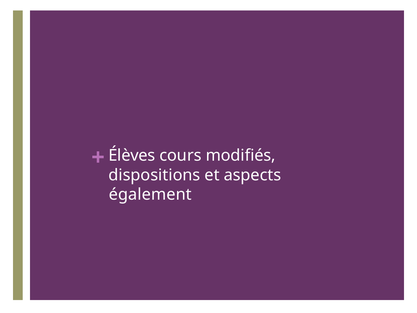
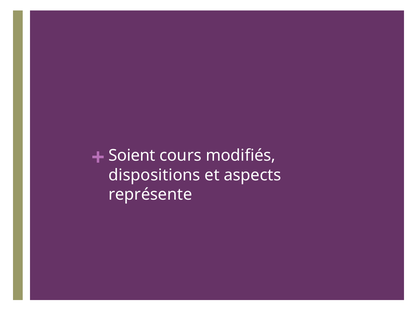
Élèves: Élèves -> Soient
également: également -> représente
